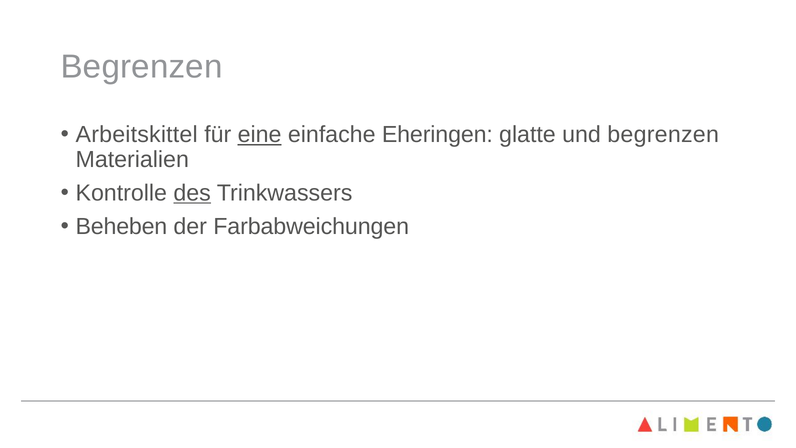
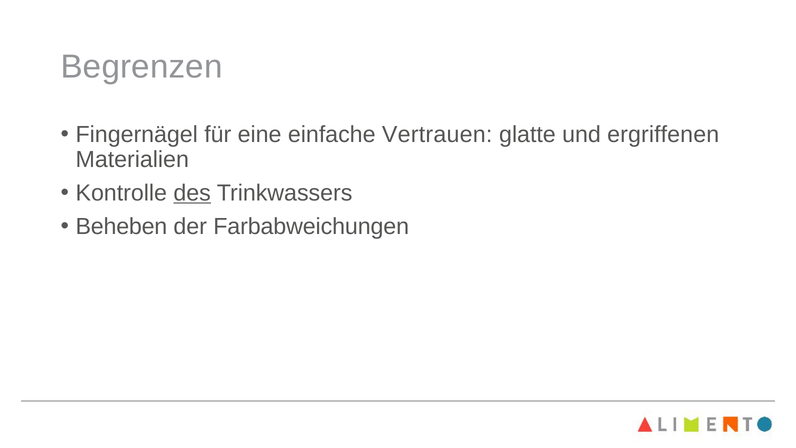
Arbeitskittel: Arbeitskittel -> Fingernägel
eine underline: present -> none
Eheringen: Eheringen -> Vertrauen
und begrenzen: begrenzen -> ergriffenen
